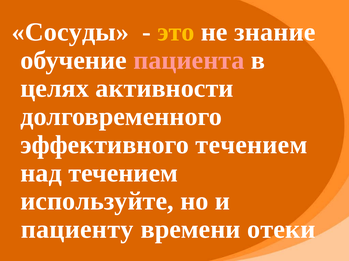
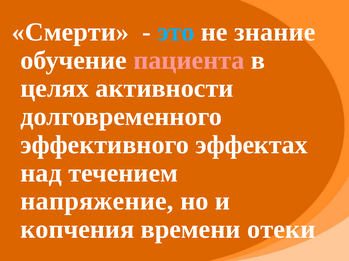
Сосуды: Сосуды -> Смерти
это colour: yellow -> light blue
эффективного течением: течением -> эффектах
используйте: используйте -> напряжение
пациенту: пациенту -> копчения
